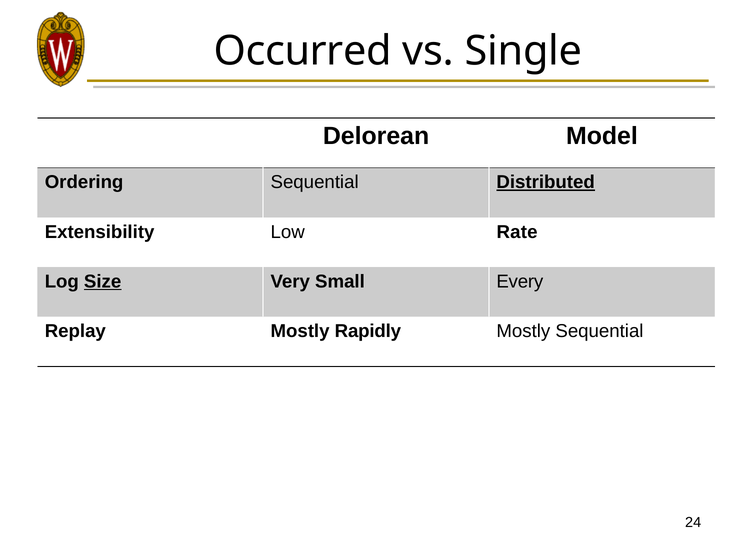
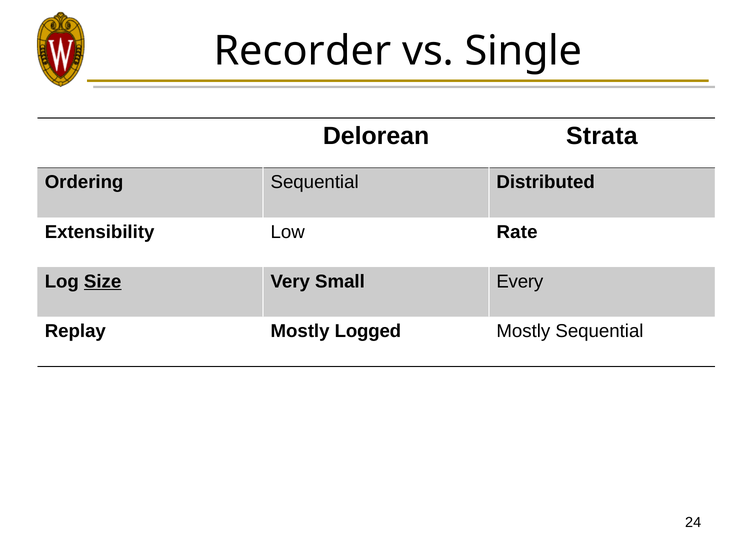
Occurred: Occurred -> Recorder
Model: Model -> Strata
Distributed underline: present -> none
Rapidly: Rapidly -> Logged
